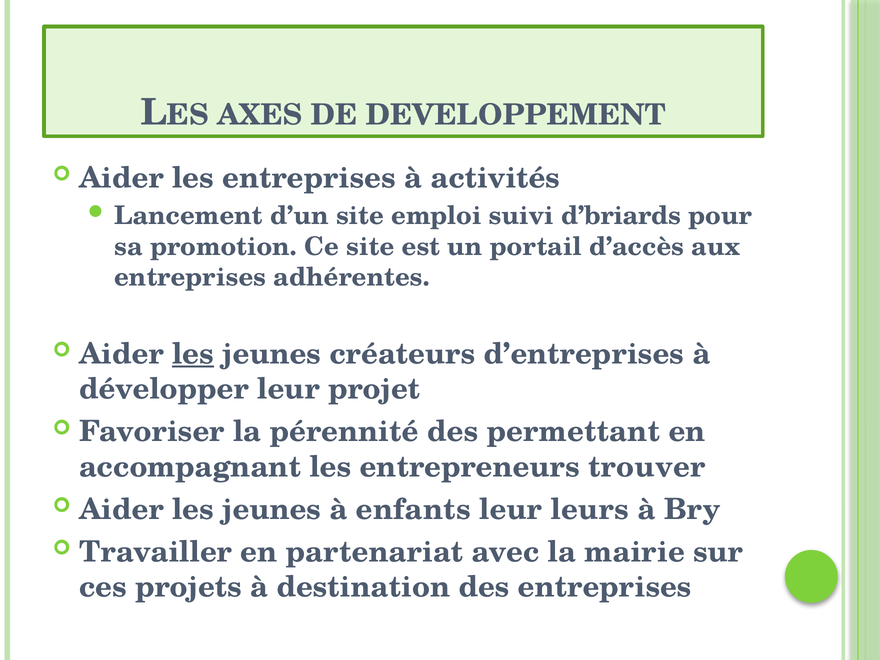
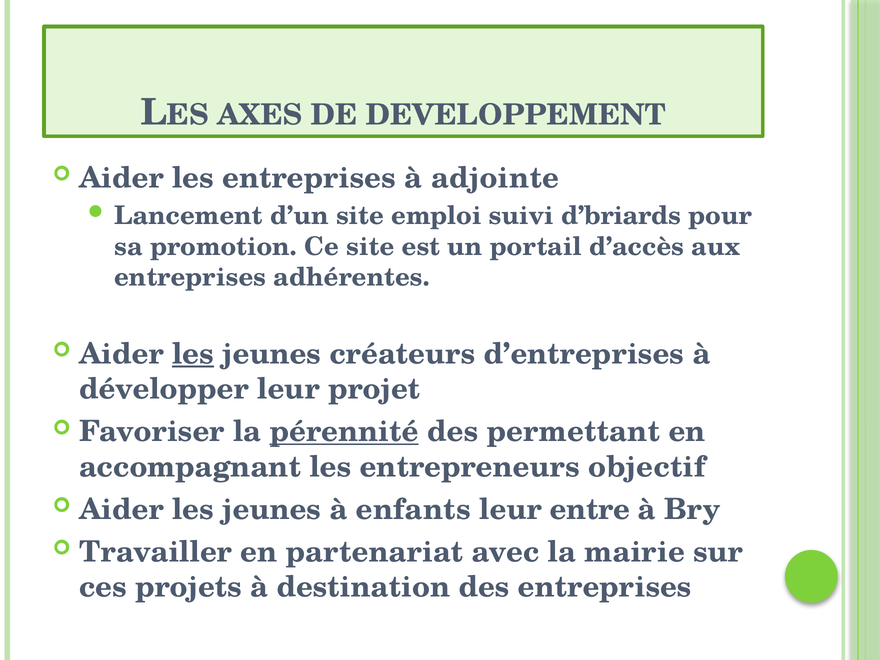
activités: activités -> adjointe
pérennité underline: none -> present
trouver: trouver -> objectif
leurs: leurs -> entre
